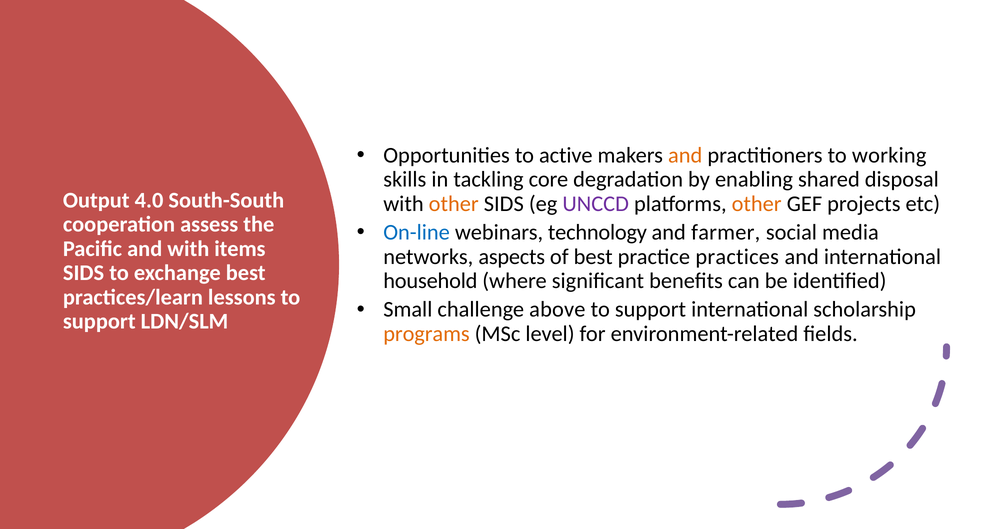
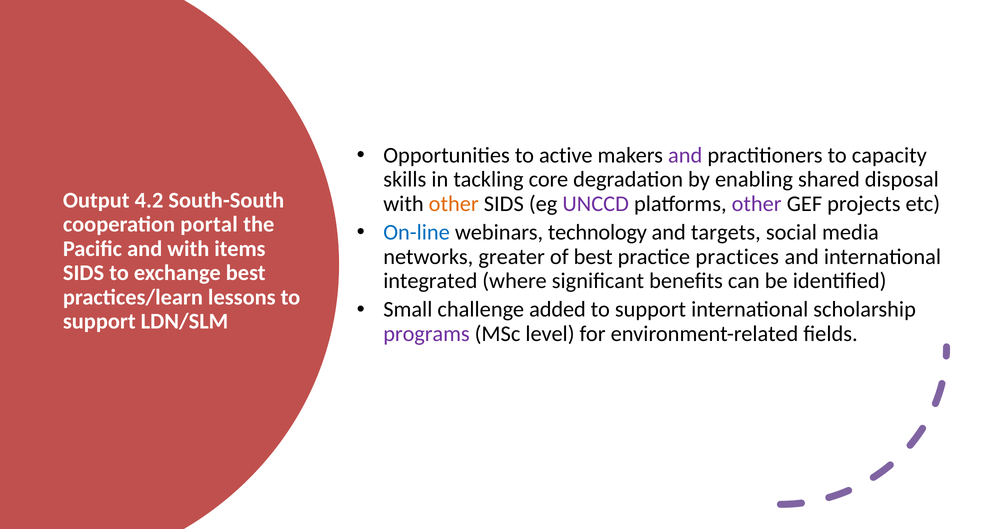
and at (685, 155) colour: orange -> purple
working: working -> capacity
4.0: 4.0 -> 4.2
other at (757, 204) colour: orange -> purple
assess: assess -> portal
farmer: farmer -> targets
aspects: aspects -> greater
household: household -> integrated
above: above -> added
programs colour: orange -> purple
